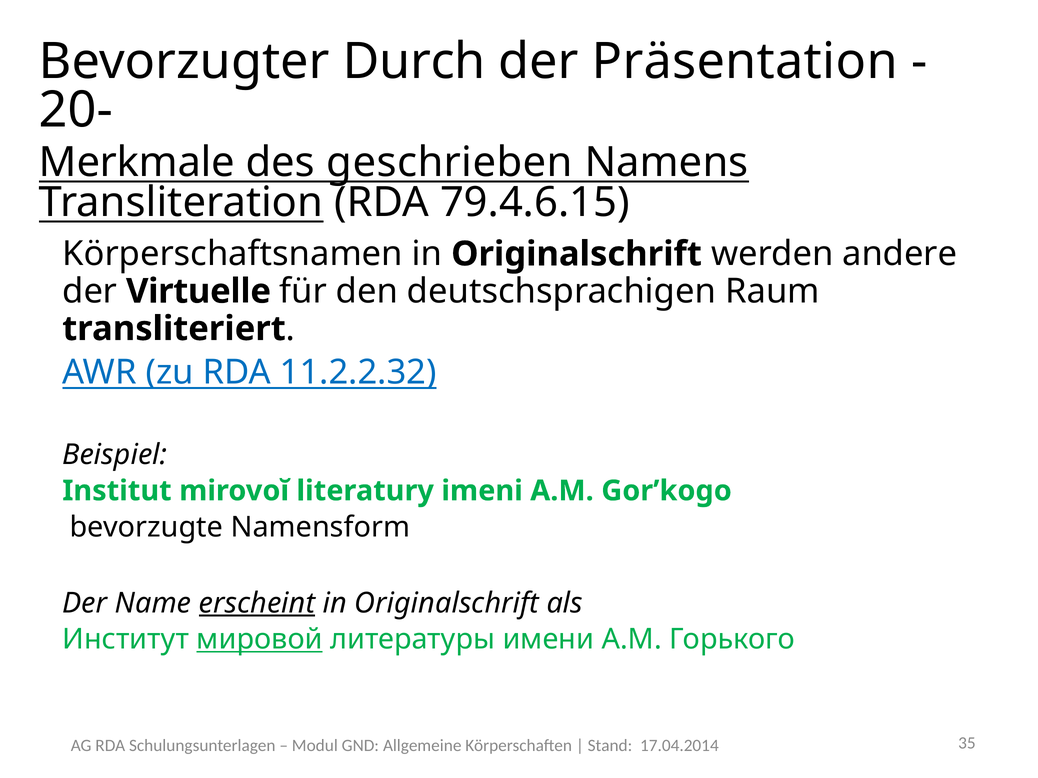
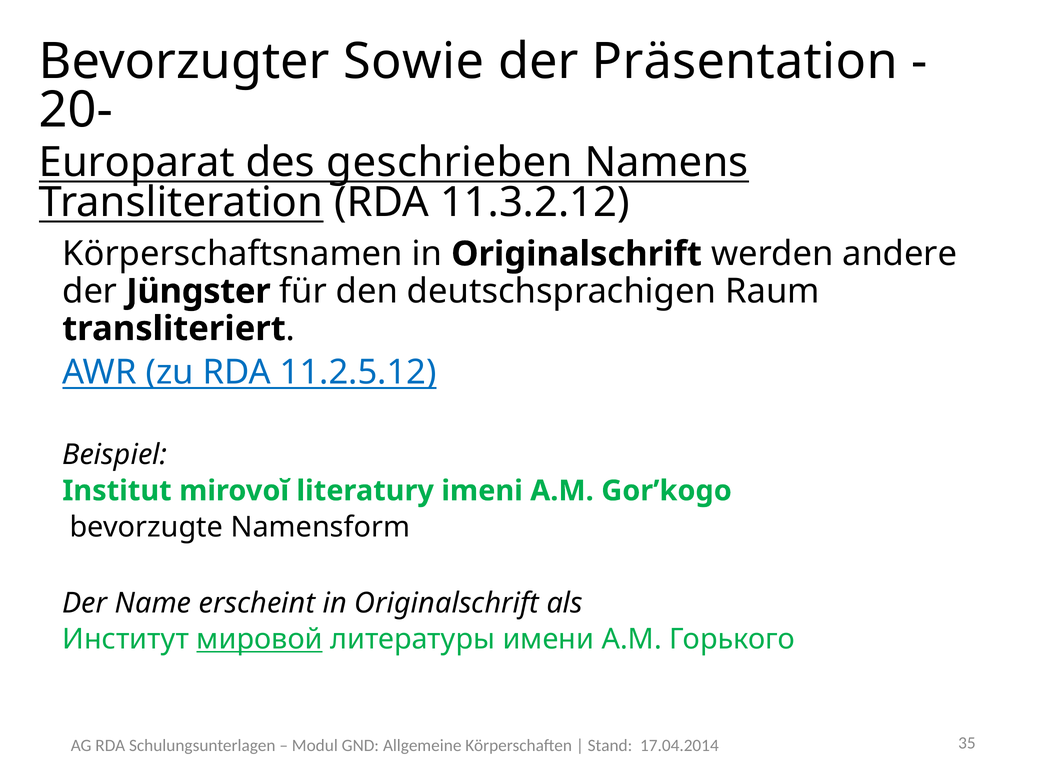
Durch: Durch -> Sowie
Merkmale: Merkmale -> Europarat
79.4.6.15: 79.4.6.15 -> 11.3.2.12
Virtuelle: Virtuelle -> Jüngster
11.2.2.32: 11.2.2.32 -> 11.2.5.12
erscheint underline: present -> none
